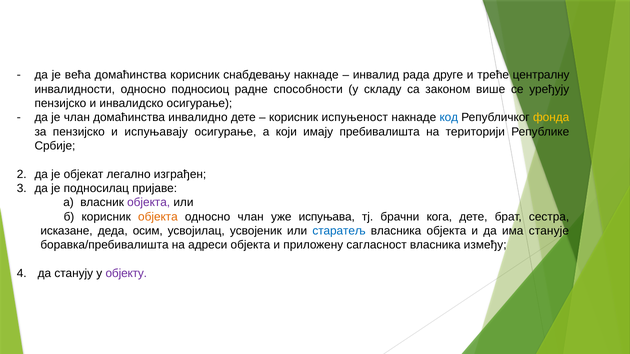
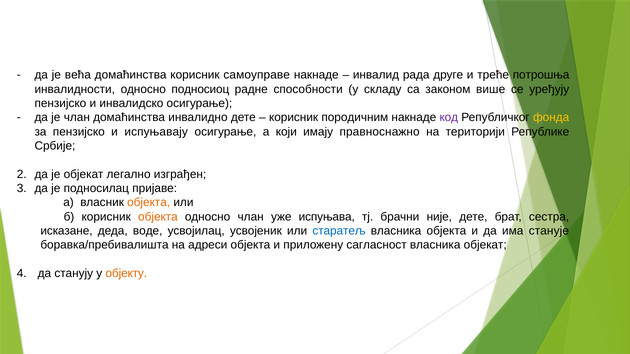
снабдевању: снабдевању -> самоуправе
централну: централну -> потрошња
испуњеност: испуњеност -> породичним
код colour: blue -> purple
пребивалишта: пребивалишта -> правноснажно
објекта at (149, 203) colour: purple -> orange
кога: кога -> није
осим: осим -> воде
власника између: између -> објекат
објекту colour: purple -> orange
